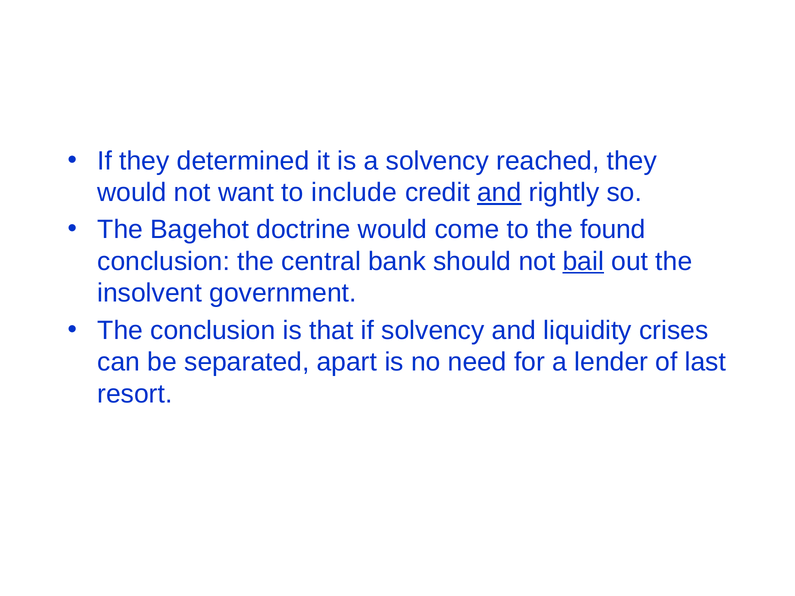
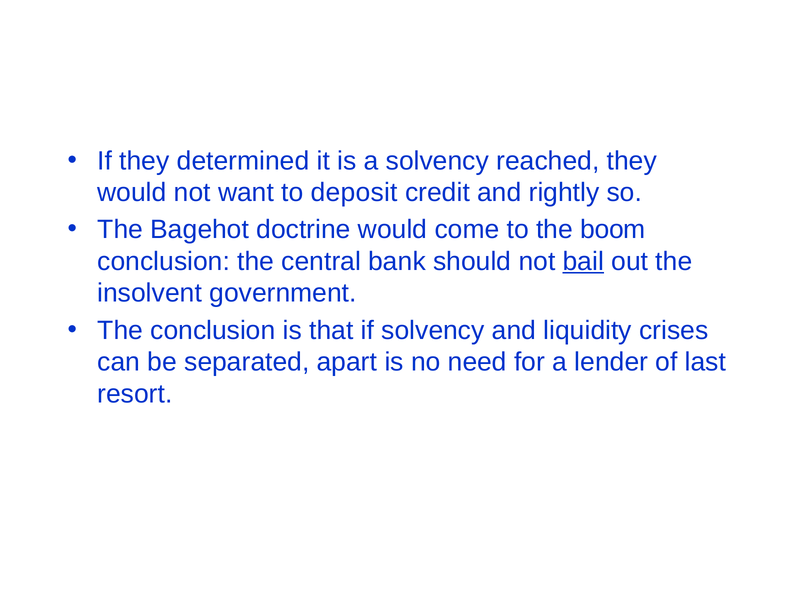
include: include -> deposit
and at (499, 193) underline: present -> none
found: found -> boom
